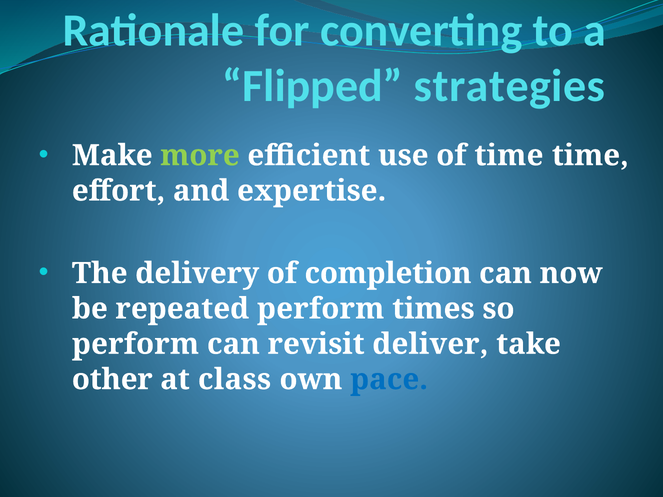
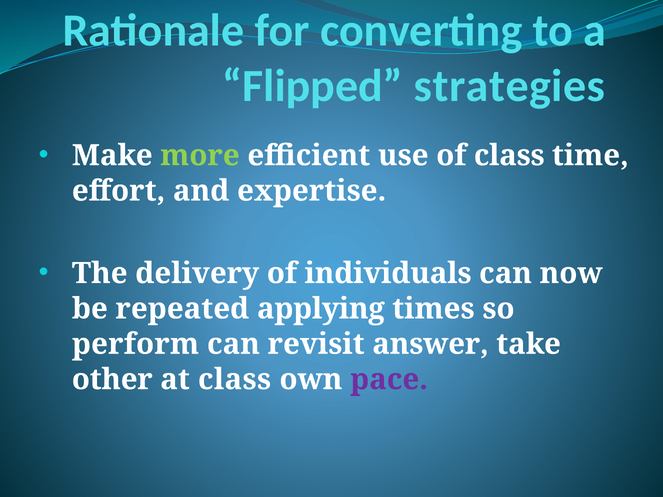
of time: time -> class
completion: completion -> individuals
repeated perform: perform -> applying
deliver: deliver -> answer
pace colour: blue -> purple
